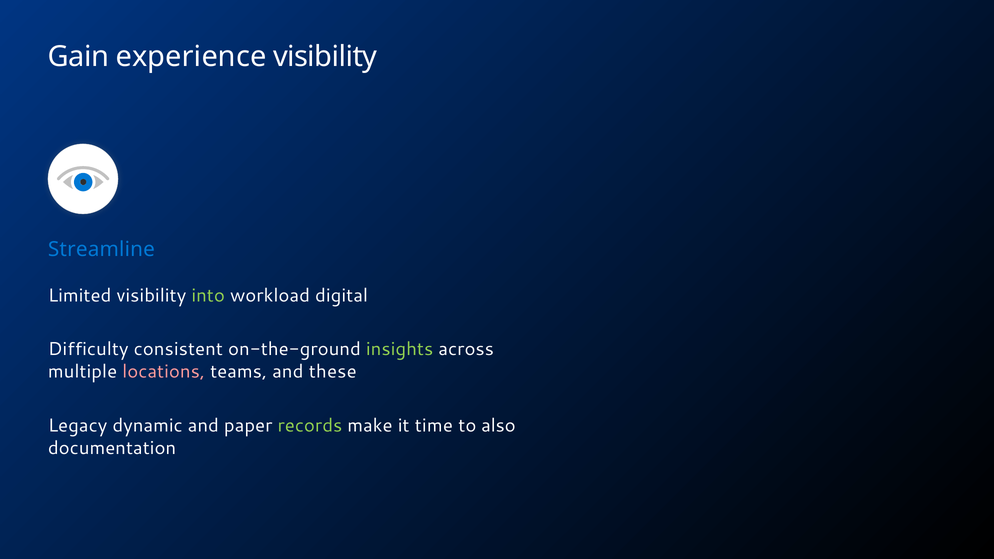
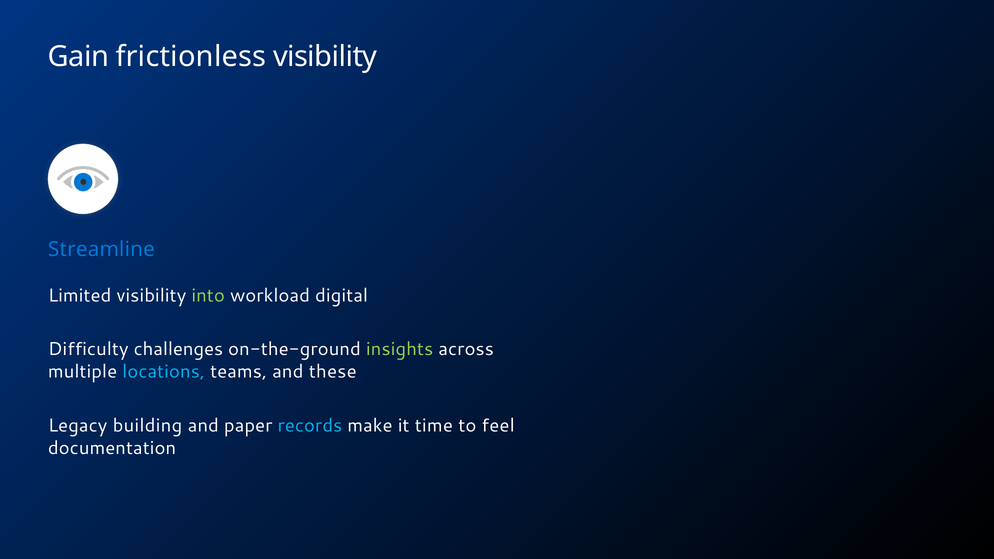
experience: experience -> frictionless
consistent: consistent -> challenges
locations colour: pink -> light blue
dynamic: dynamic -> building
records colour: light green -> light blue
also: also -> feel
